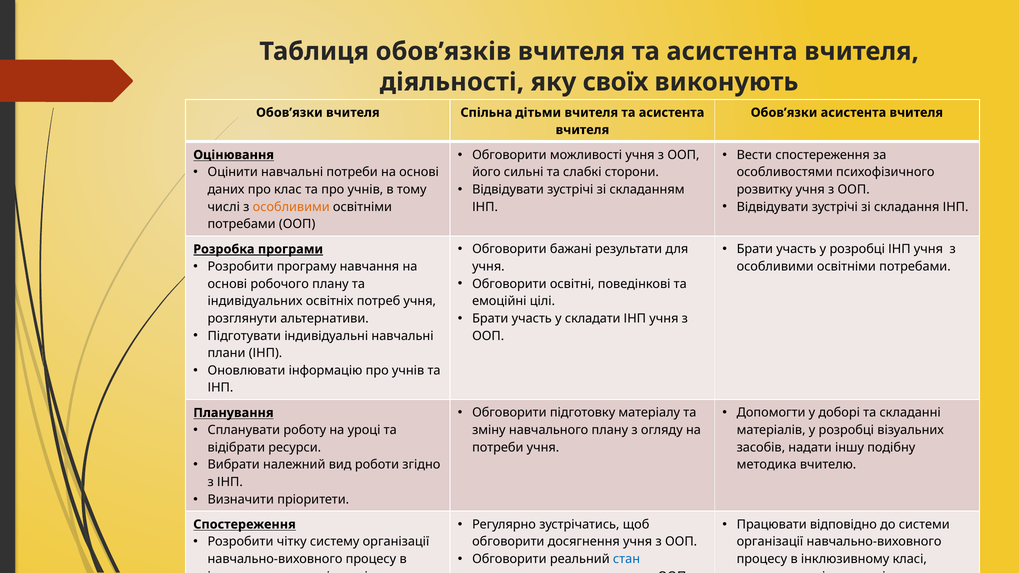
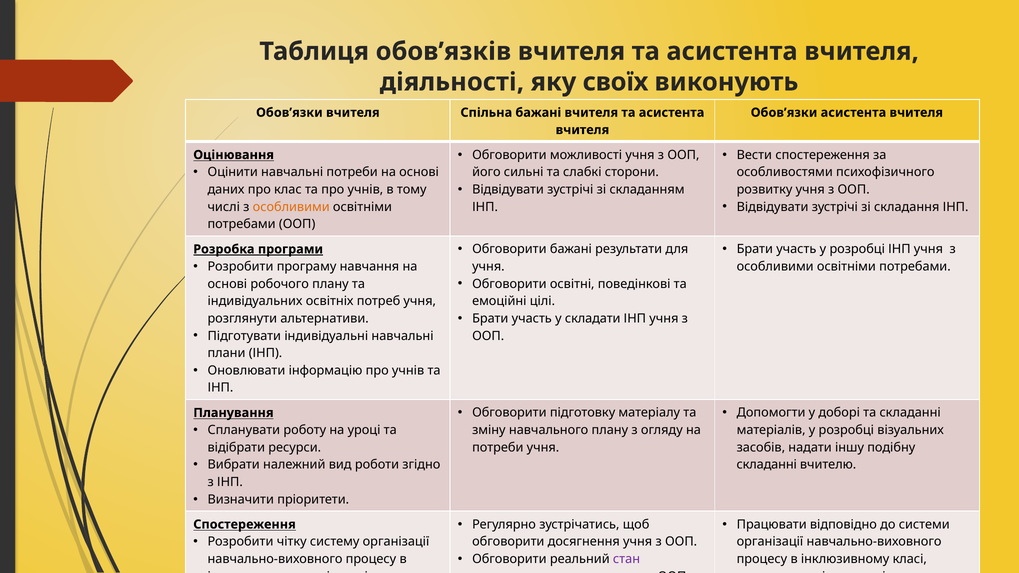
Спільна дітьми: дітьми -> бажані
методика at (767, 465): методика -> складанні
стан colour: blue -> purple
